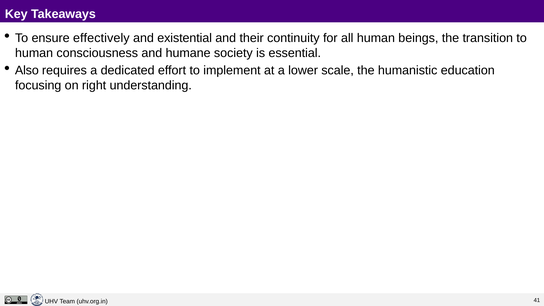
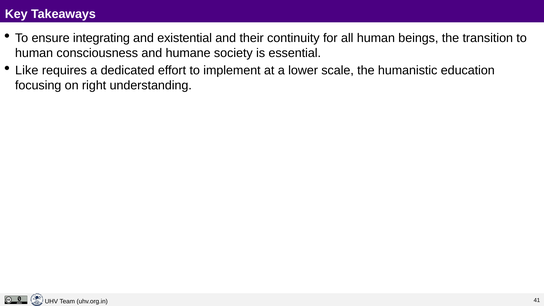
effectively: effectively -> integrating
Also: Also -> Like
